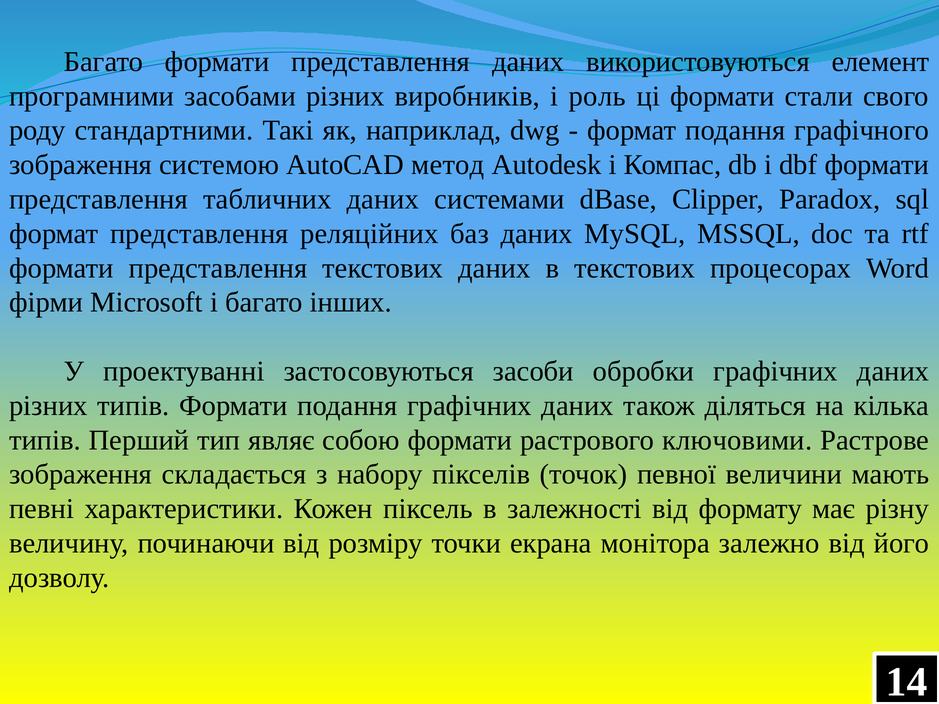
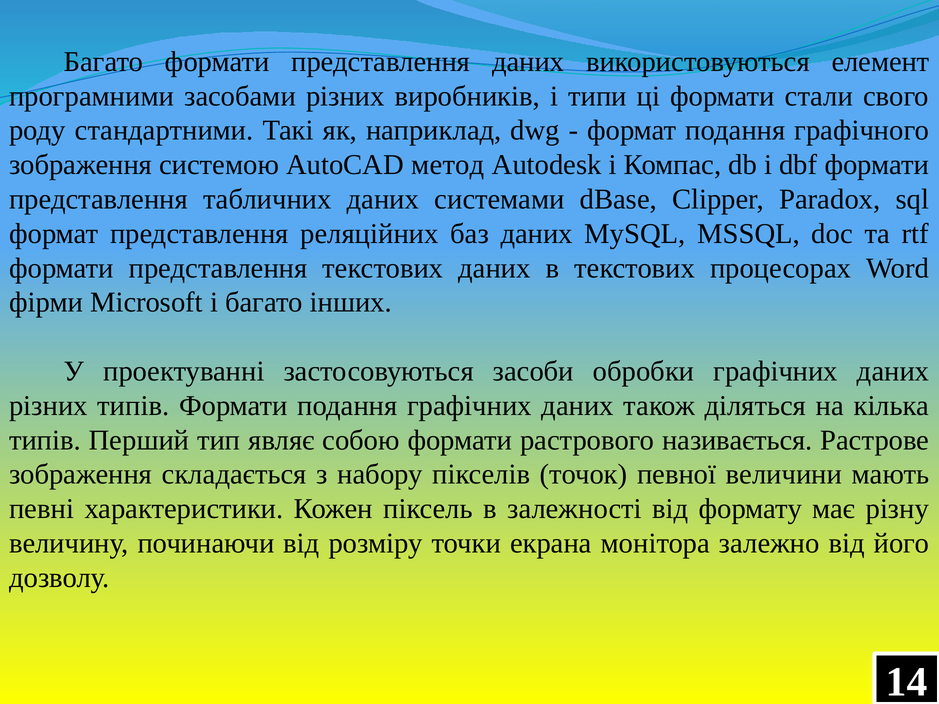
роль: роль -> типи
ключовими: ключовими -> називається
